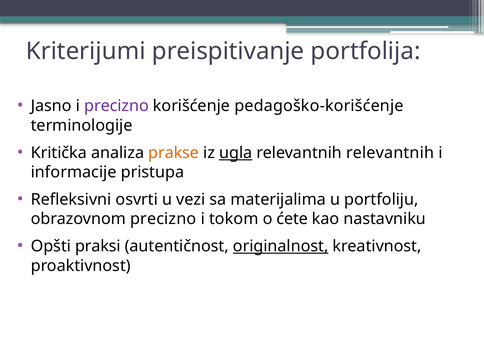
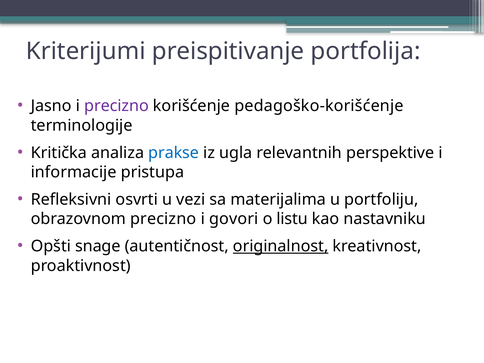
prakse colour: orange -> blue
ugla underline: present -> none
relevantnih relevantnih: relevantnih -> perspektive
tokom: tokom -> govori
ćete: ćete -> listu
praksi: praksi -> snage
